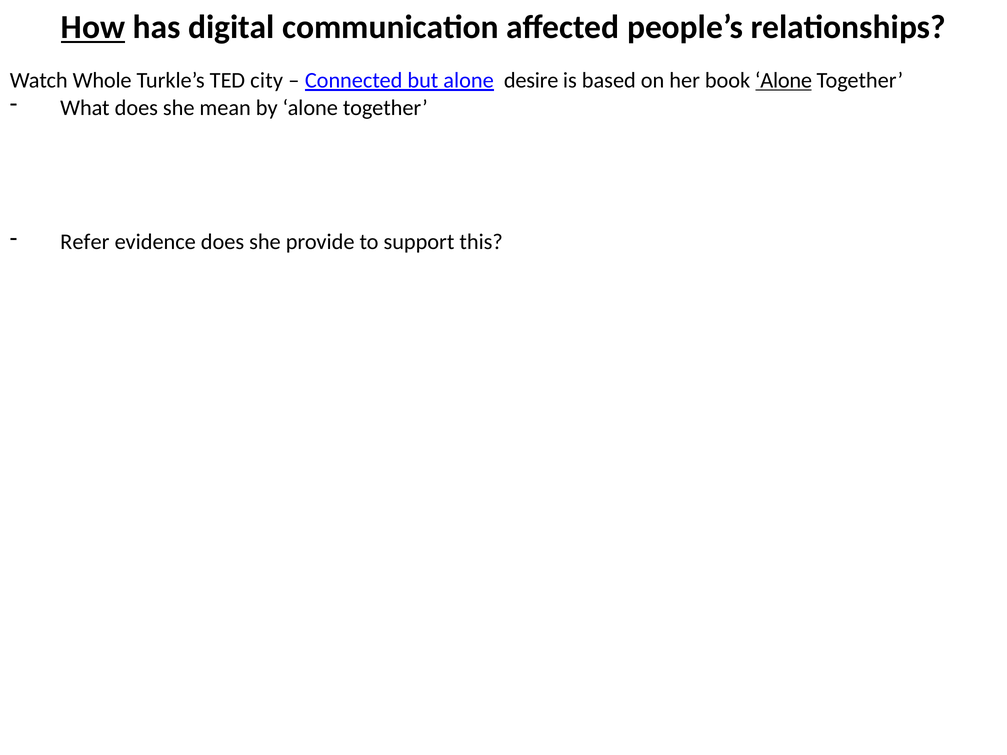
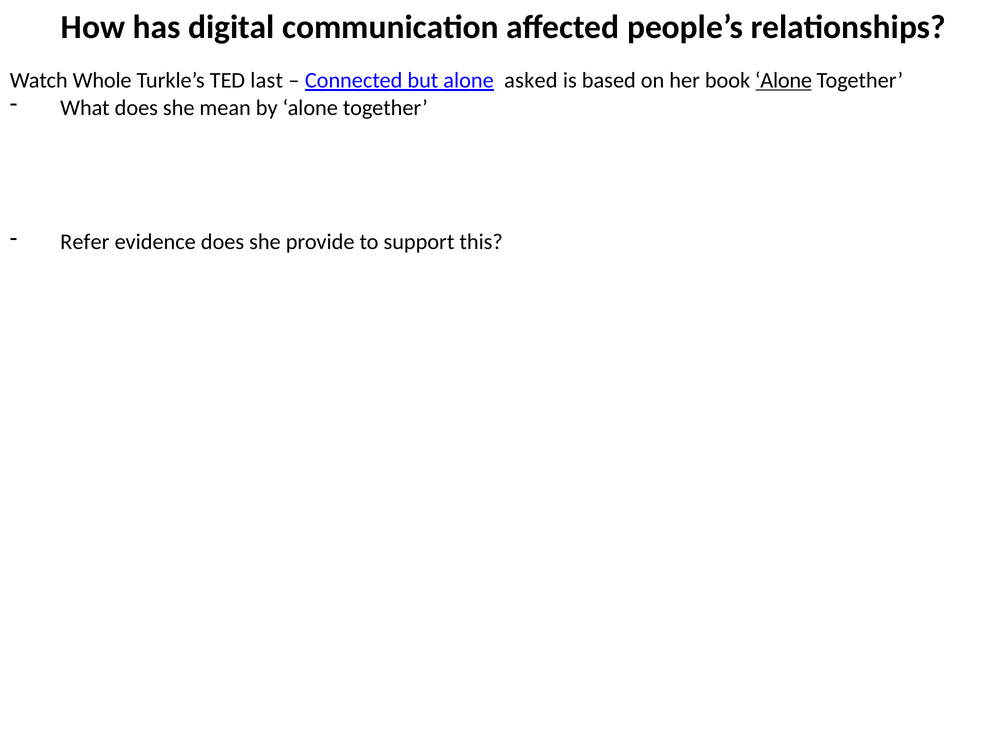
How underline: present -> none
city: city -> last
desire: desire -> asked
